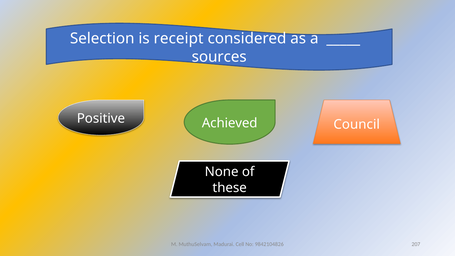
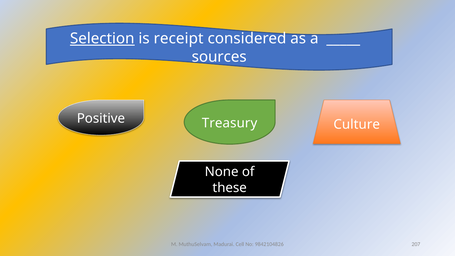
Selection underline: none -> present
Council: Council -> Culture
Achieved: Achieved -> Treasury
